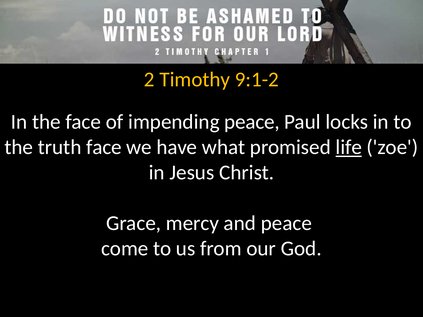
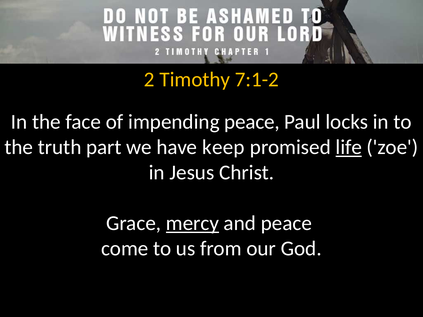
9:1-2: 9:1-2 -> 7:1-2
truth face: face -> part
what: what -> keep
mercy underline: none -> present
